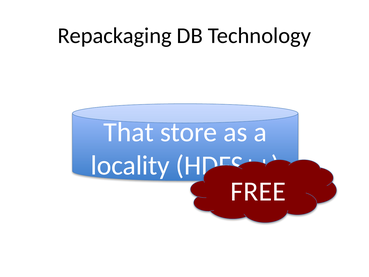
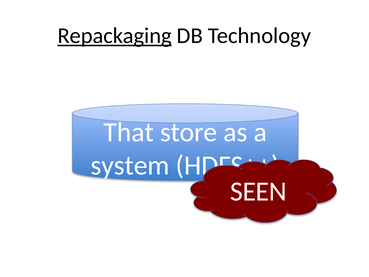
Repackaging underline: none -> present
locality: locality -> system
FREE: FREE -> SEEN
